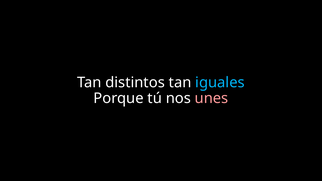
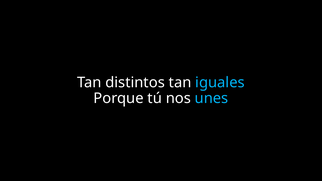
unes colour: pink -> light blue
